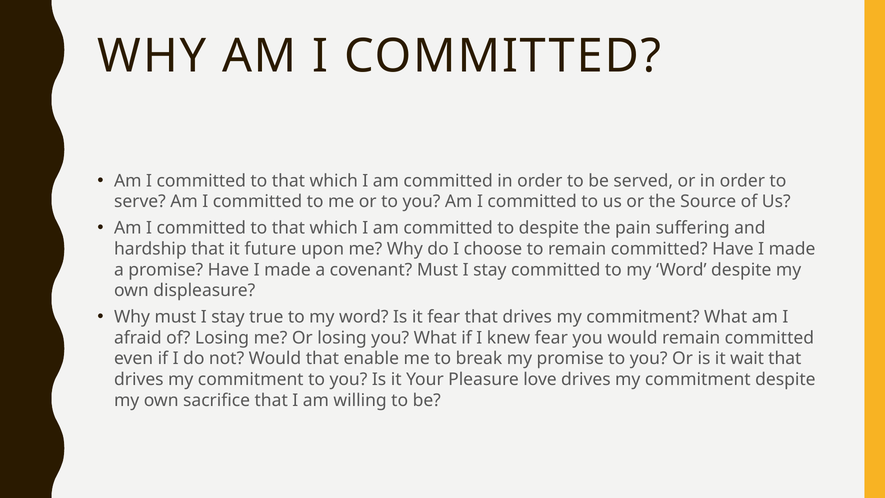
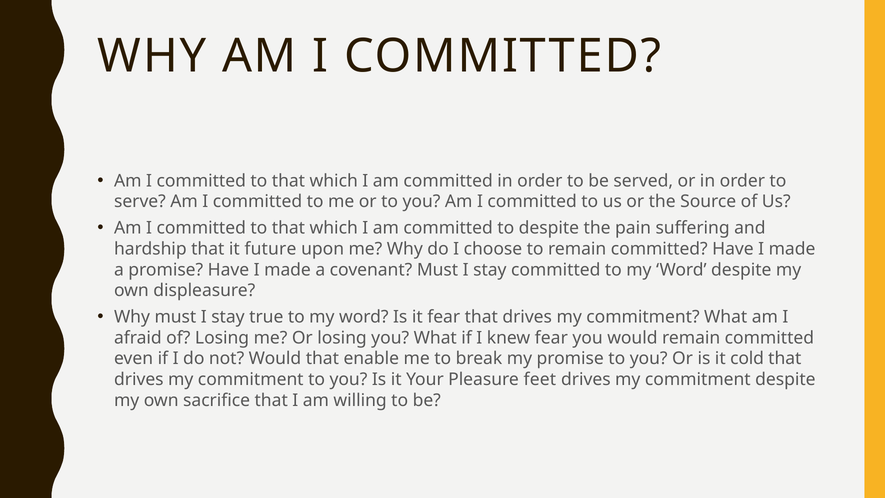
wait: wait -> cold
love: love -> feet
